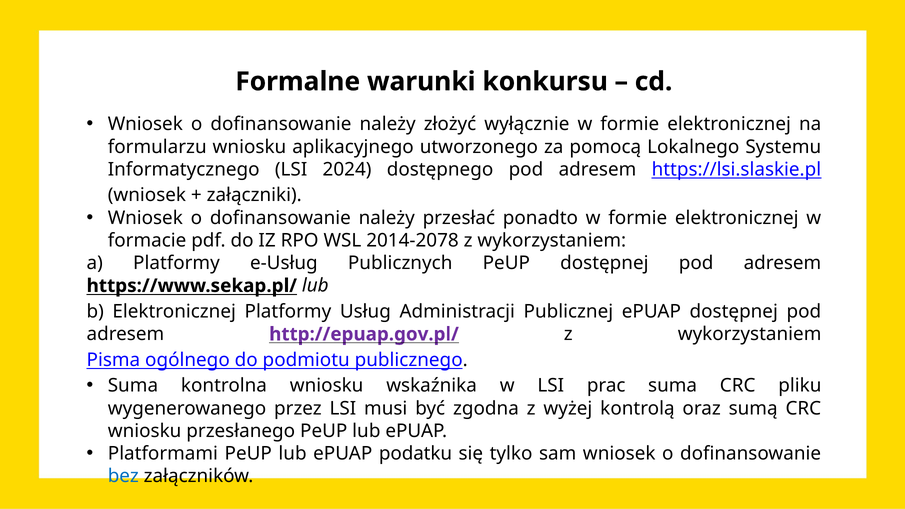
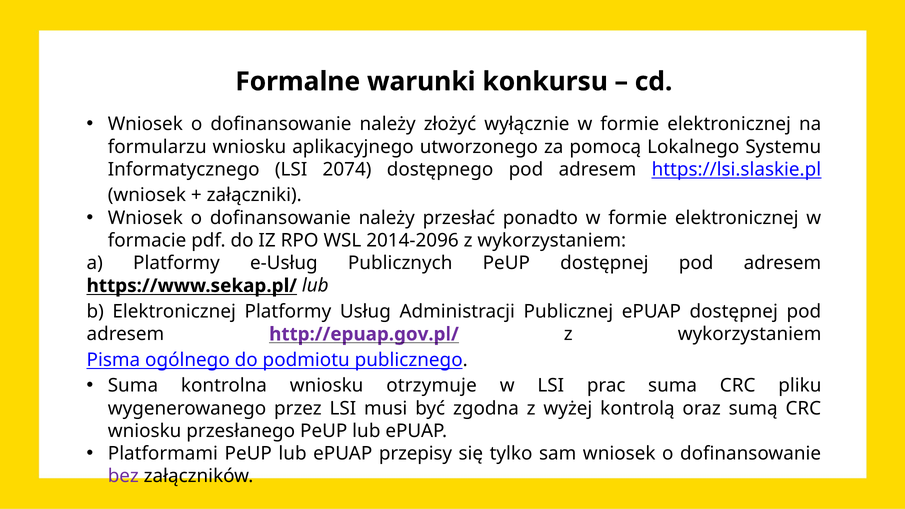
2024: 2024 -> 2074
2014-2078: 2014-2078 -> 2014-2096
wskaźnika: wskaźnika -> otrzymuje
podatku: podatku -> przepisy
bez colour: blue -> purple
